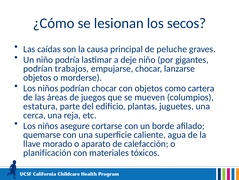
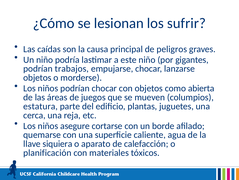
secos: secos -> sufrir
peluche: peluche -> peligros
deje: deje -> este
cartera: cartera -> abierta
morado: morado -> siquiera
